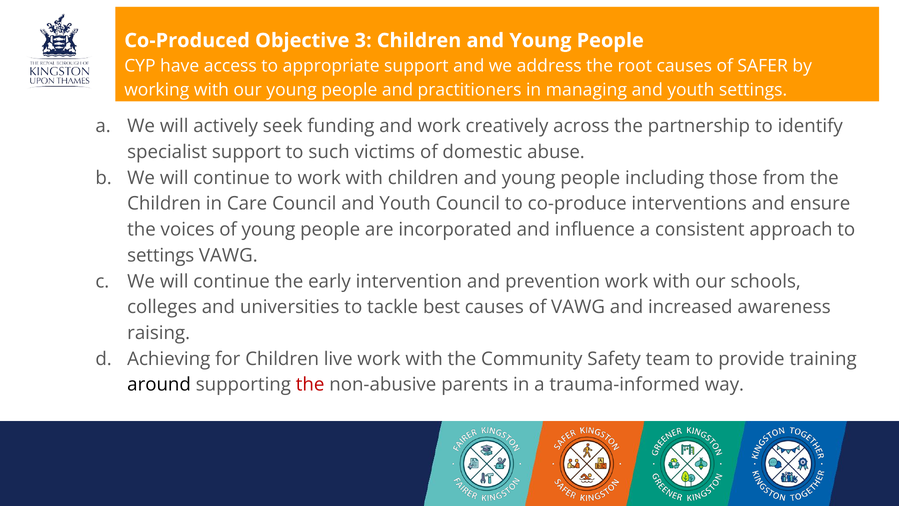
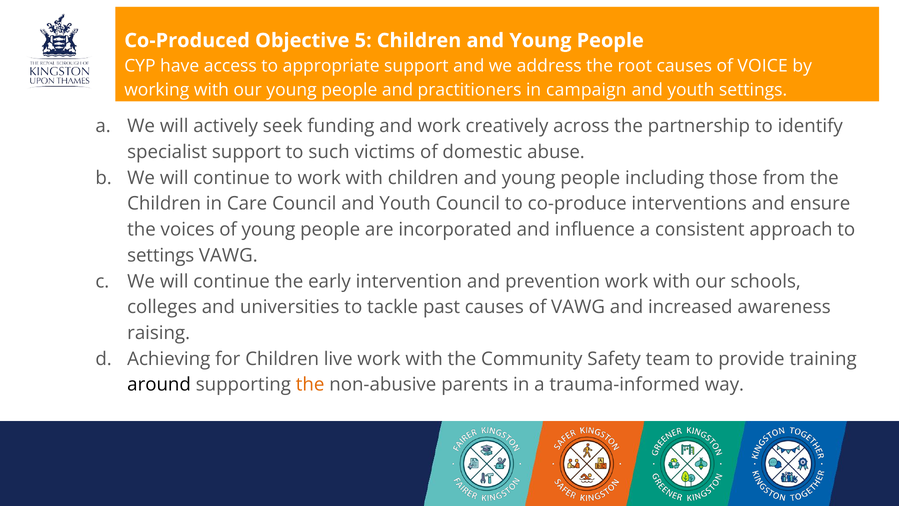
3: 3 -> 5
SAFER: SAFER -> VOICE
managing: managing -> campaign
best: best -> past
the at (310, 385) colour: red -> orange
